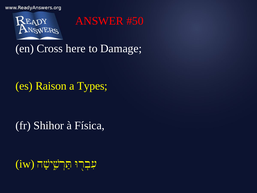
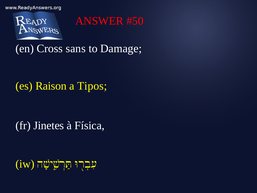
here: here -> sans
Types: Types -> Tipos
Shihor: Shihor -> Jinetes
